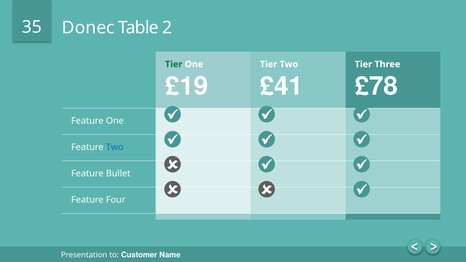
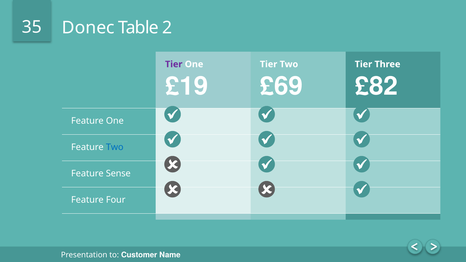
Tier at (174, 64) colour: green -> purple
£41: £41 -> £69
£78: £78 -> £82
Bullet: Bullet -> Sense
